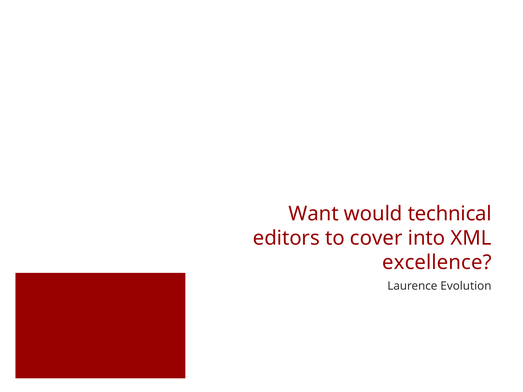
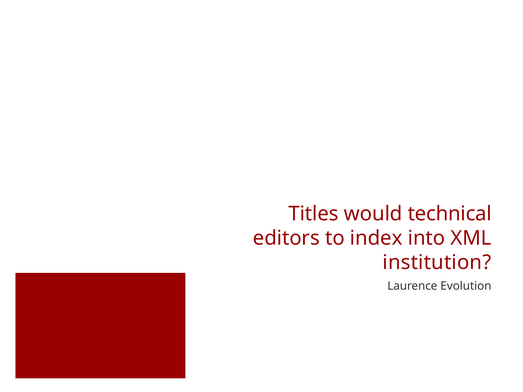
Want: Want -> Titles
cover: cover -> index
excellence: excellence -> institution
